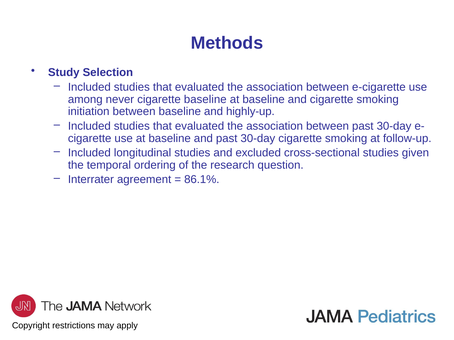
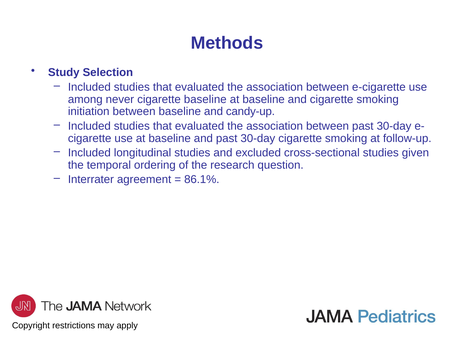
highly-up: highly-up -> candy-up
